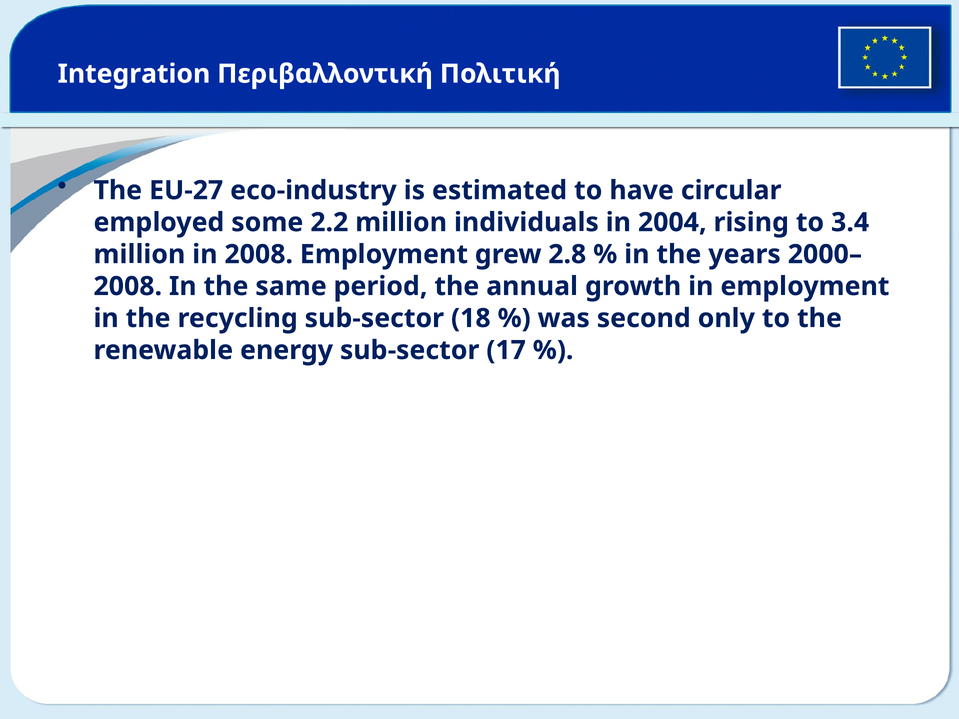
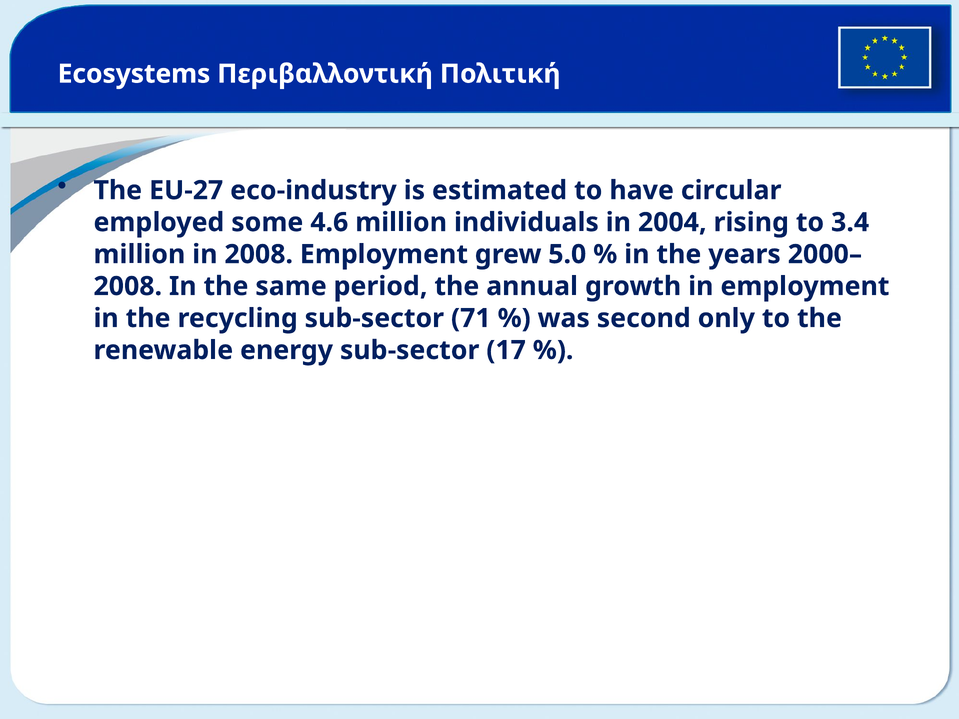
Integration: Integration -> Ecosystems
2.2: 2.2 -> 4.6
2.8: 2.8 -> 5.0
18: 18 -> 71
